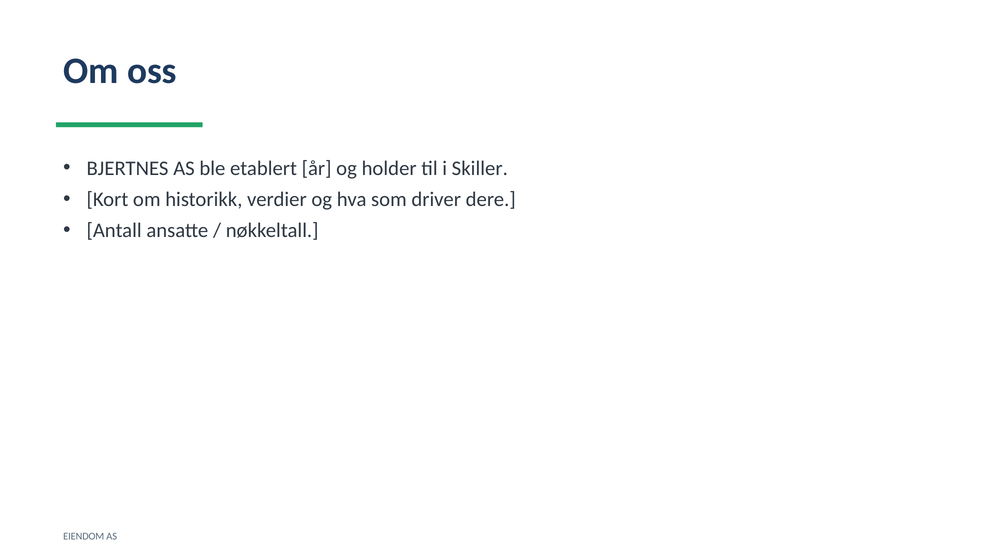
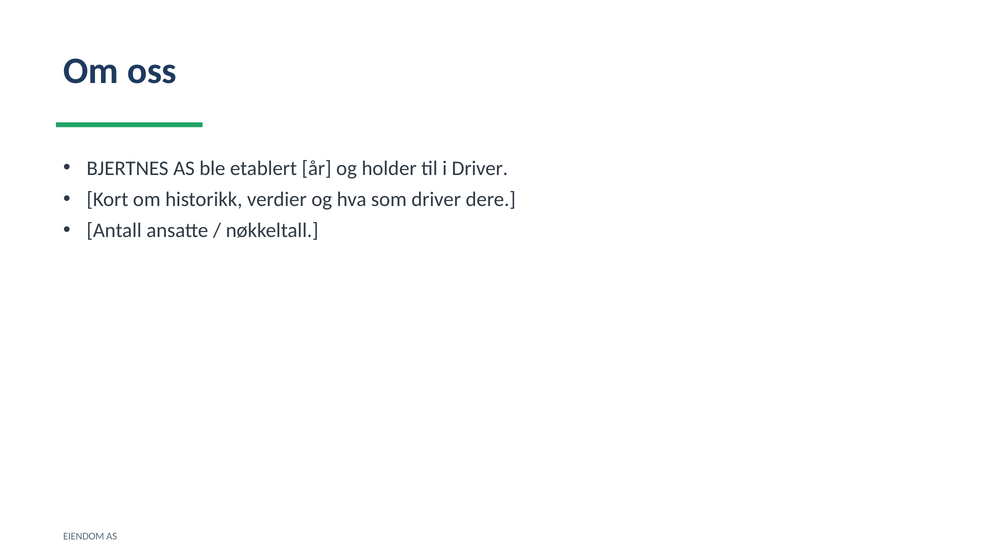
i Skiller: Skiller -> Driver
